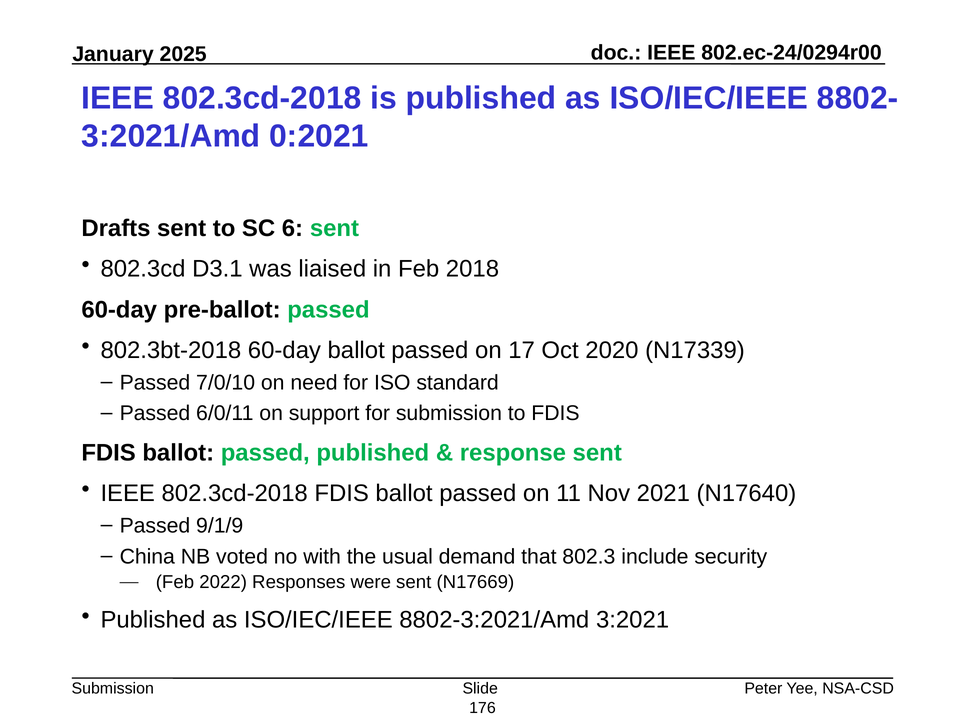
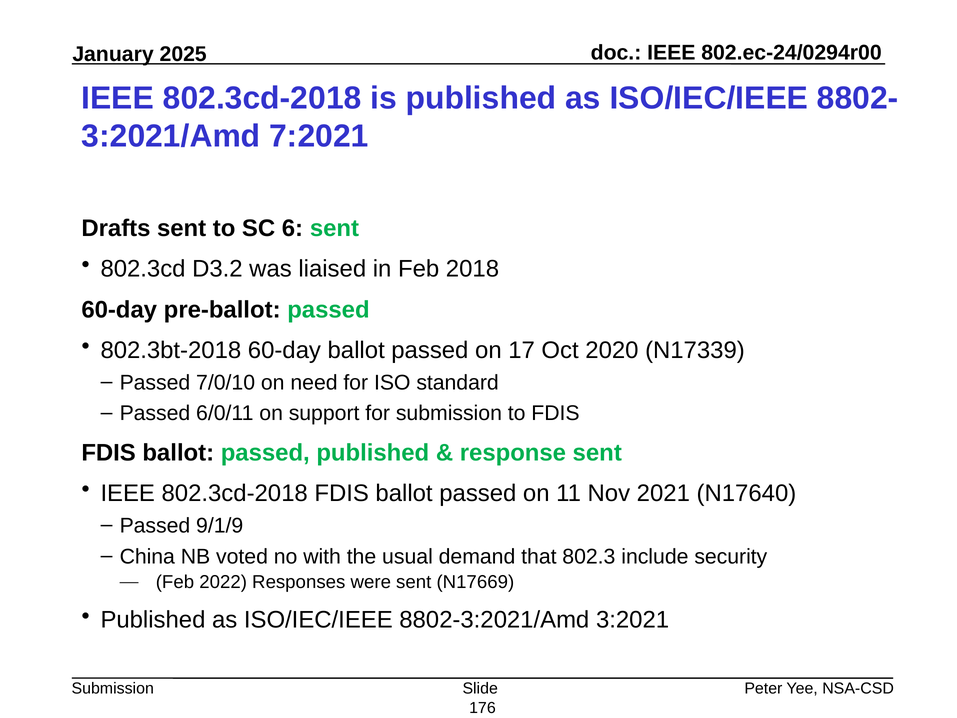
0:2021: 0:2021 -> 7:2021
D3.1: D3.1 -> D3.2
